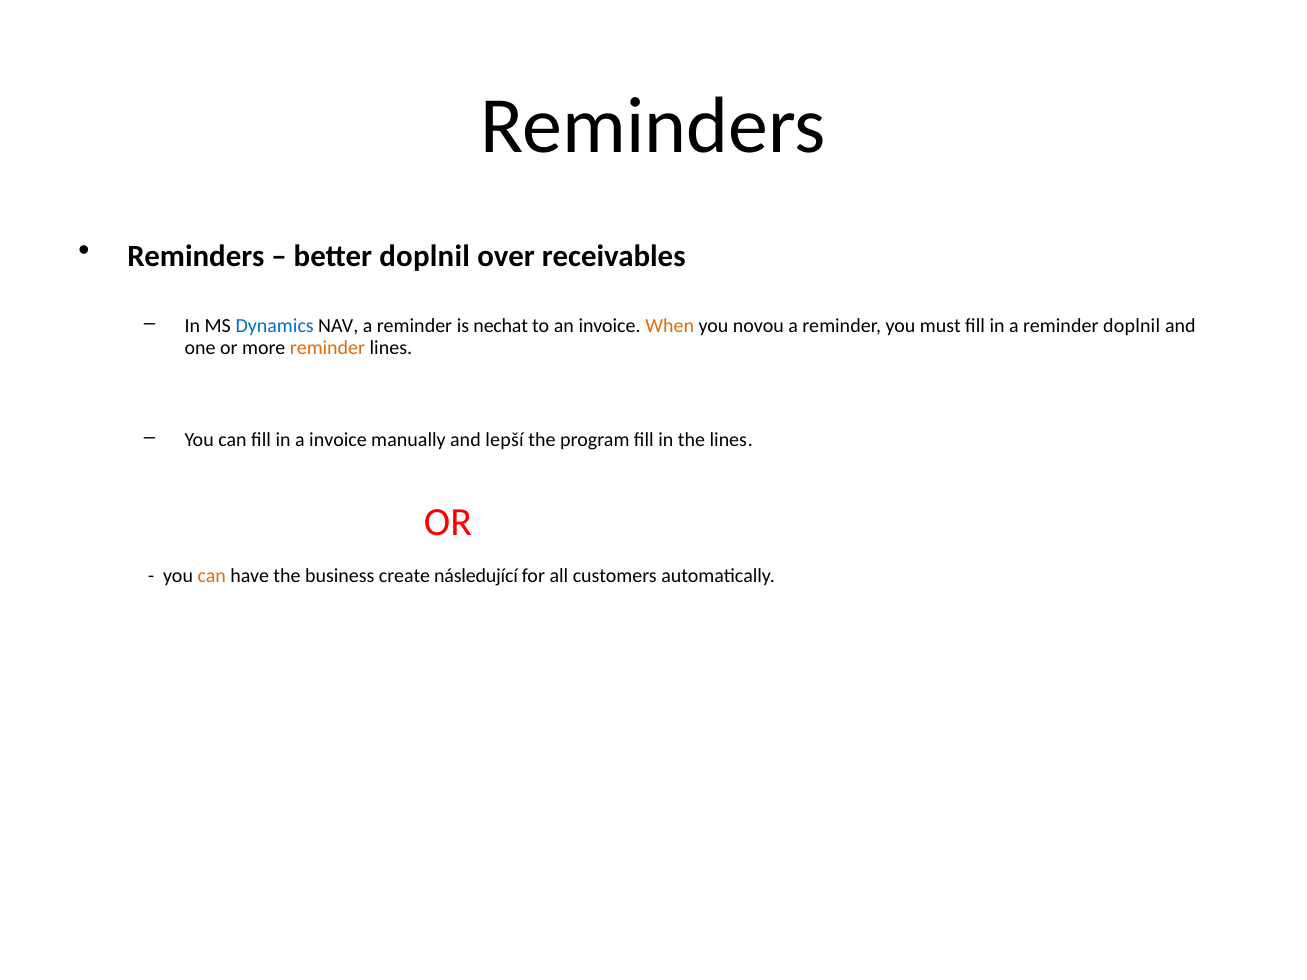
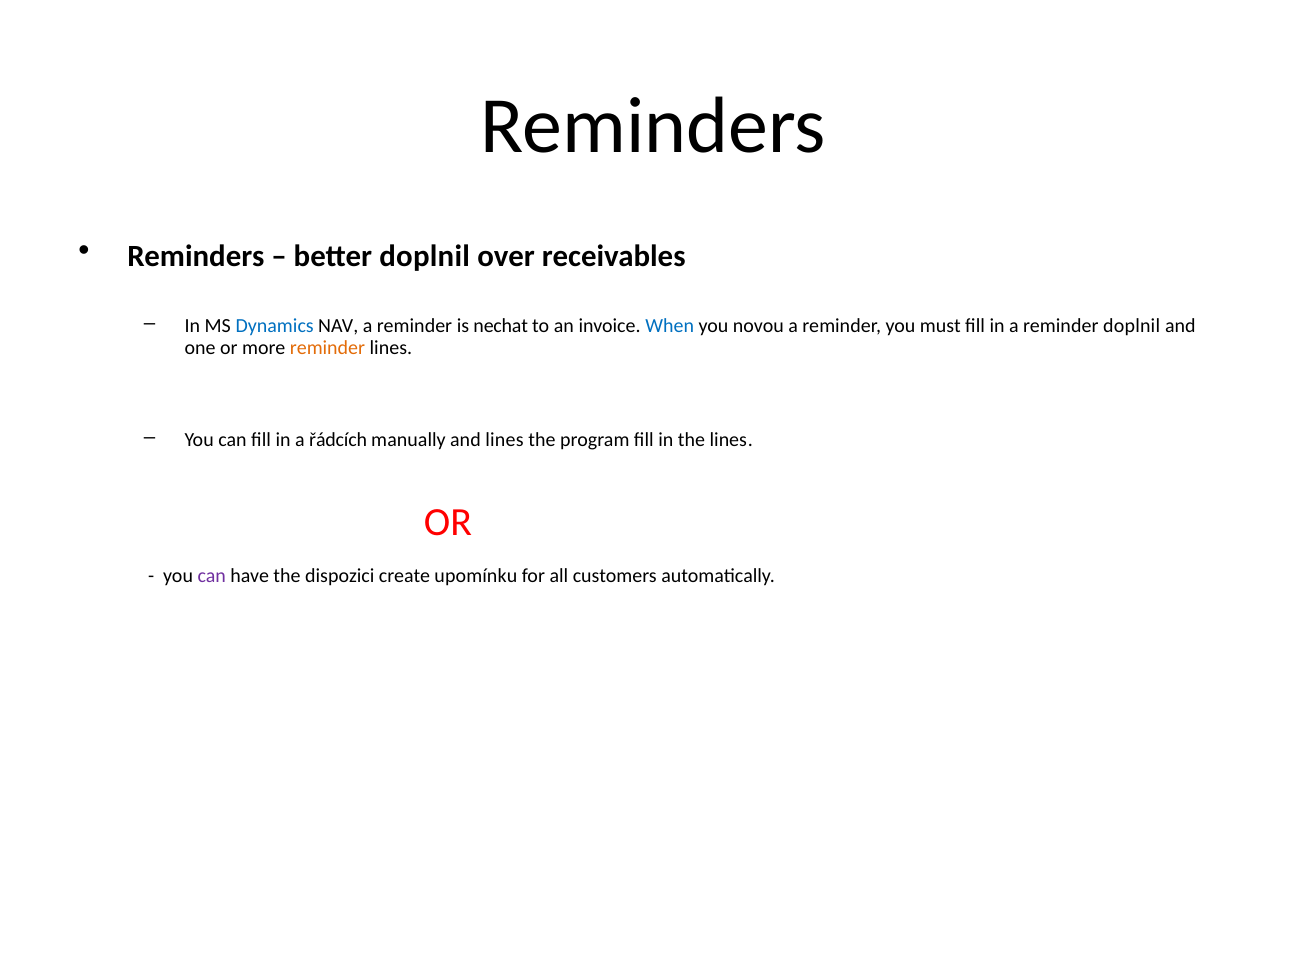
When colour: orange -> blue
a invoice: invoice -> řádcích
and lepší: lepší -> lines
can at (212, 576) colour: orange -> purple
business: business -> dispozici
následující: následující -> upomínku
